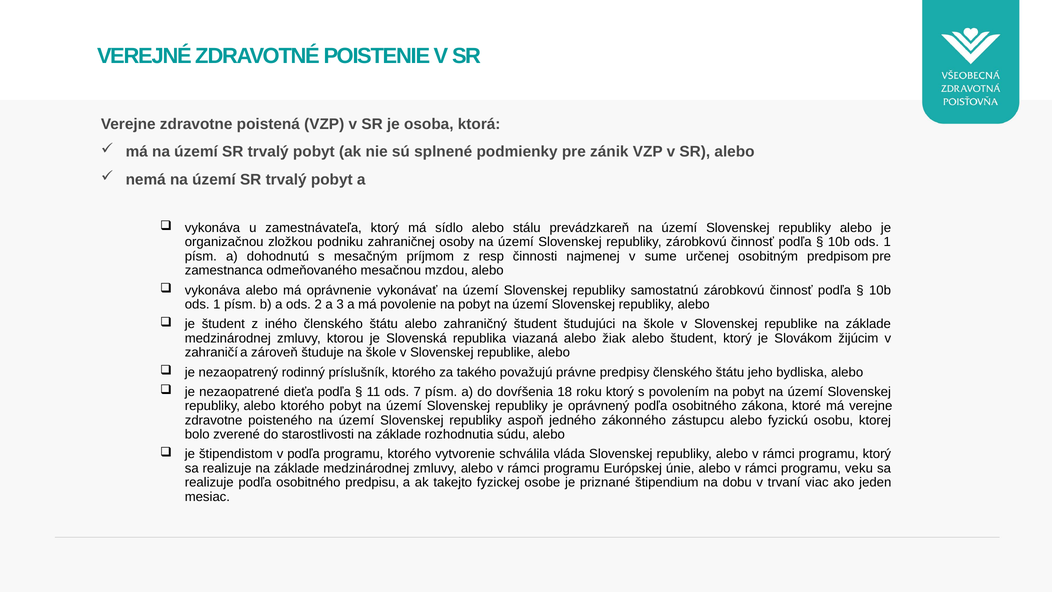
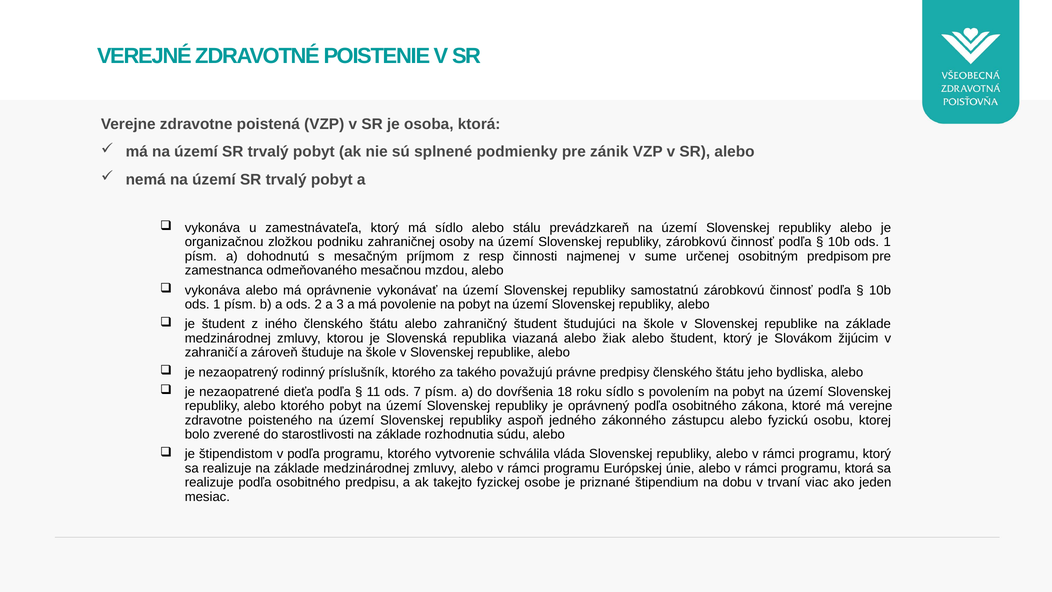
roku ktorý: ktorý -> sídlo
programu veku: veku -> ktorá
